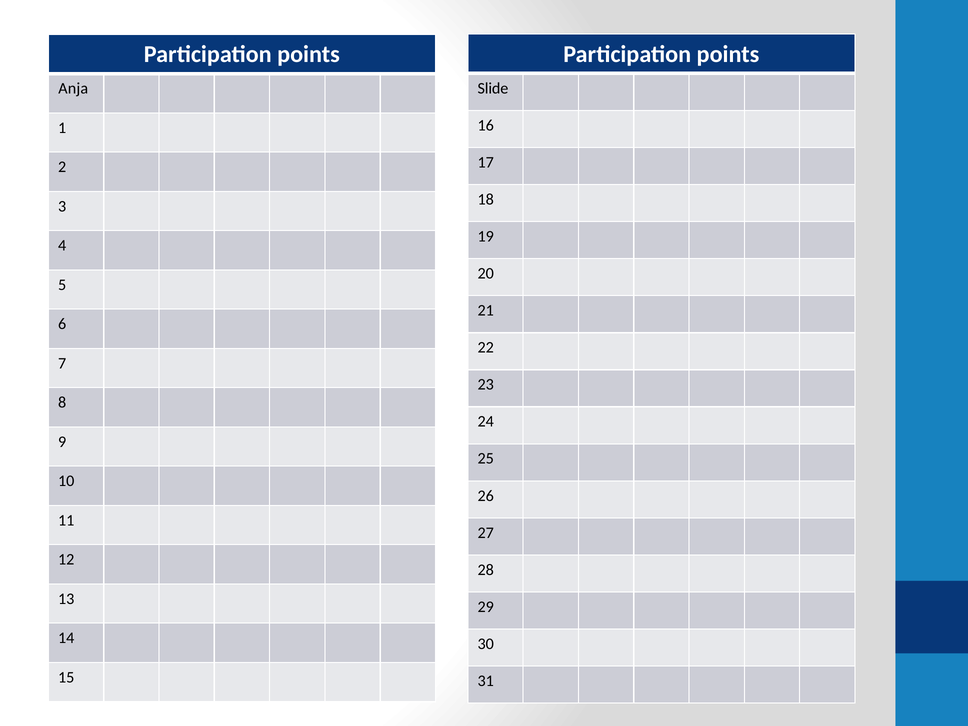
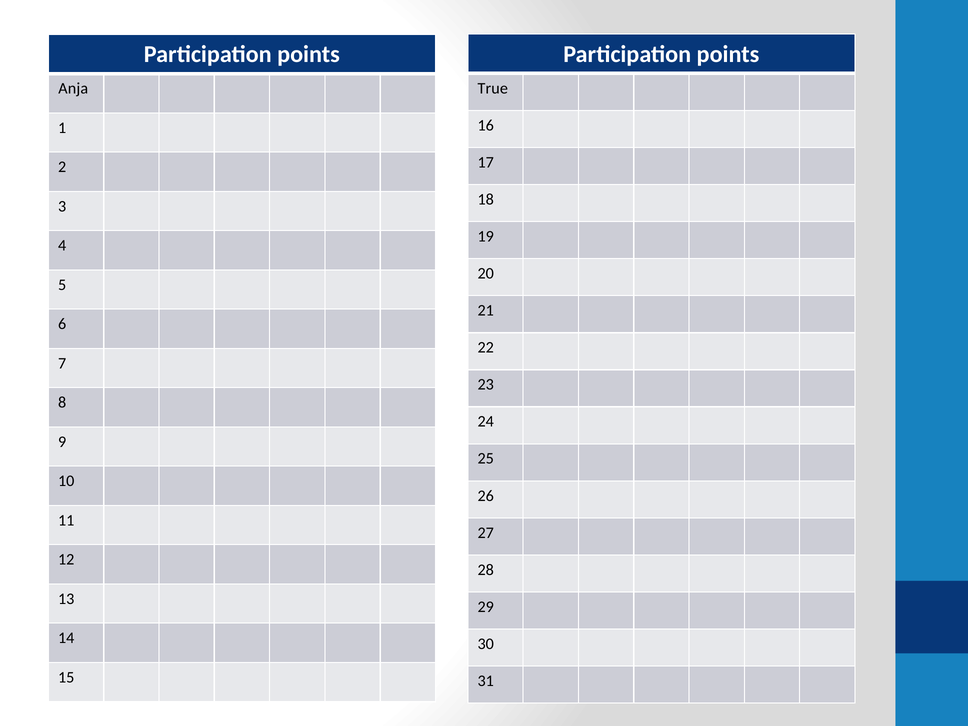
Slide: Slide -> True
